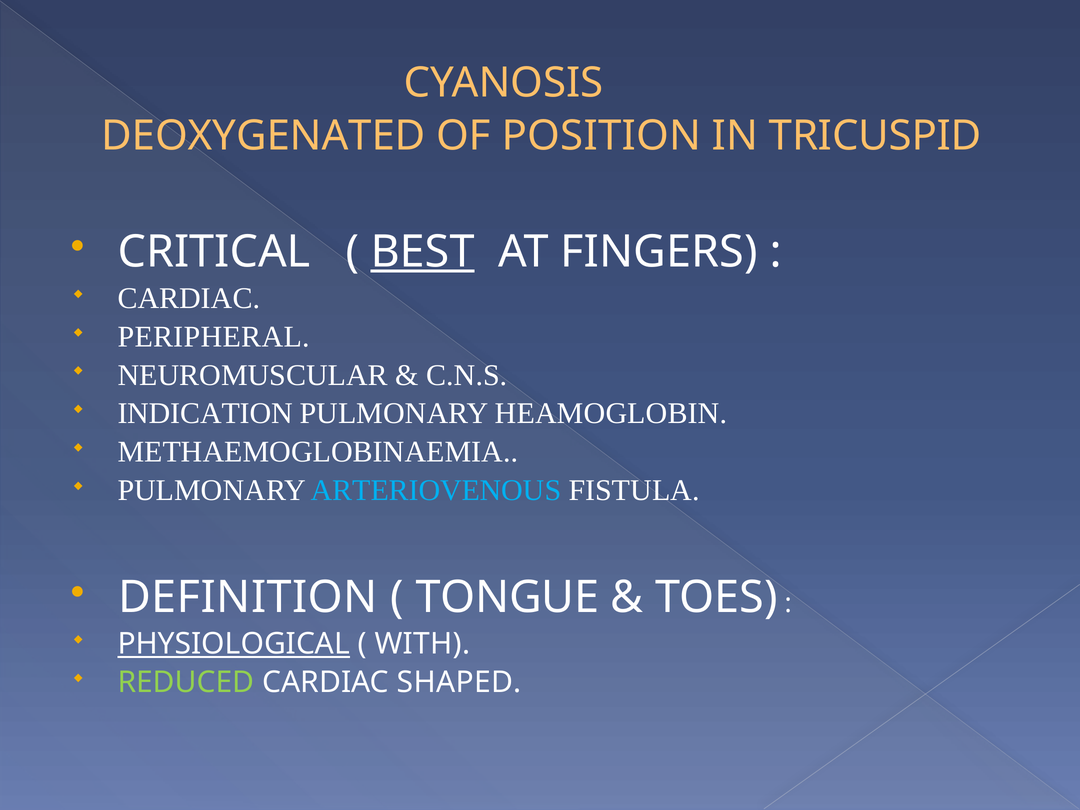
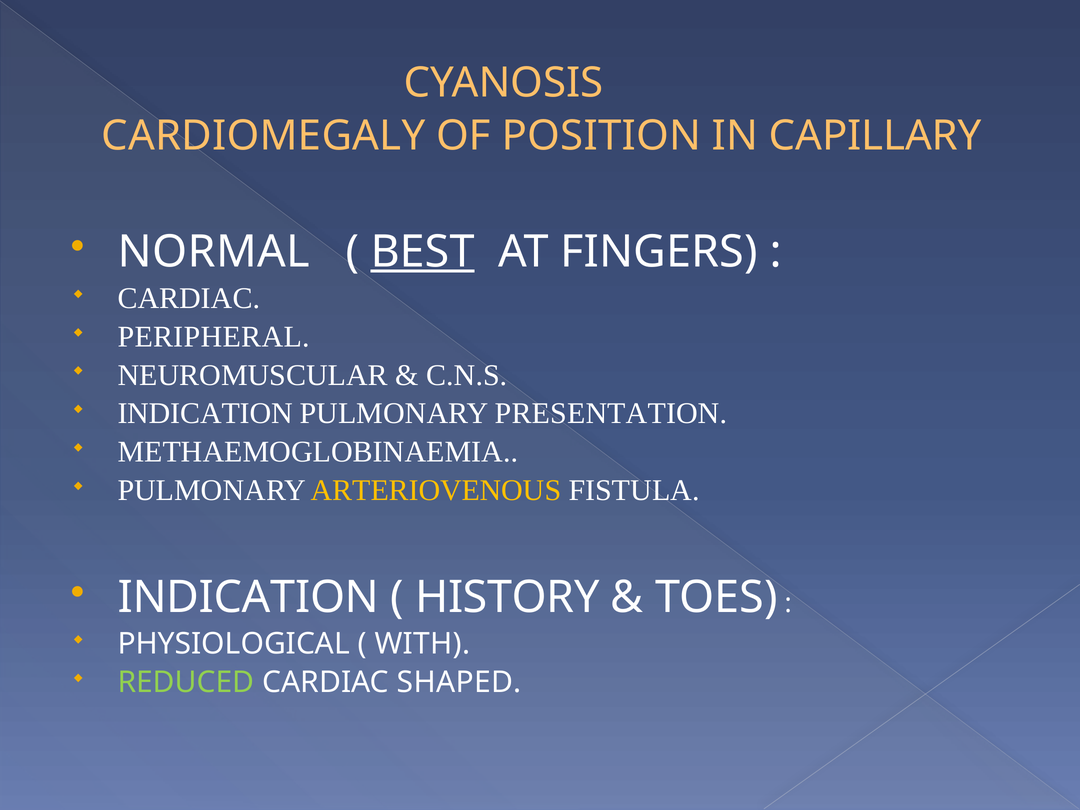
DEOXYGENATED: DEOXYGENATED -> CARDIOMEGALY
TRICUSPID: TRICUSPID -> CAPILLARY
CRITICAL: CRITICAL -> NORMAL
HEAMOGLOBIN: HEAMOGLOBIN -> PRESENTATION
ARTERIOVENOUS colour: light blue -> yellow
DEFINITION at (248, 597): DEFINITION -> INDICATION
TONGUE: TONGUE -> HISTORY
PHYSIOLOGICAL underline: present -> none
